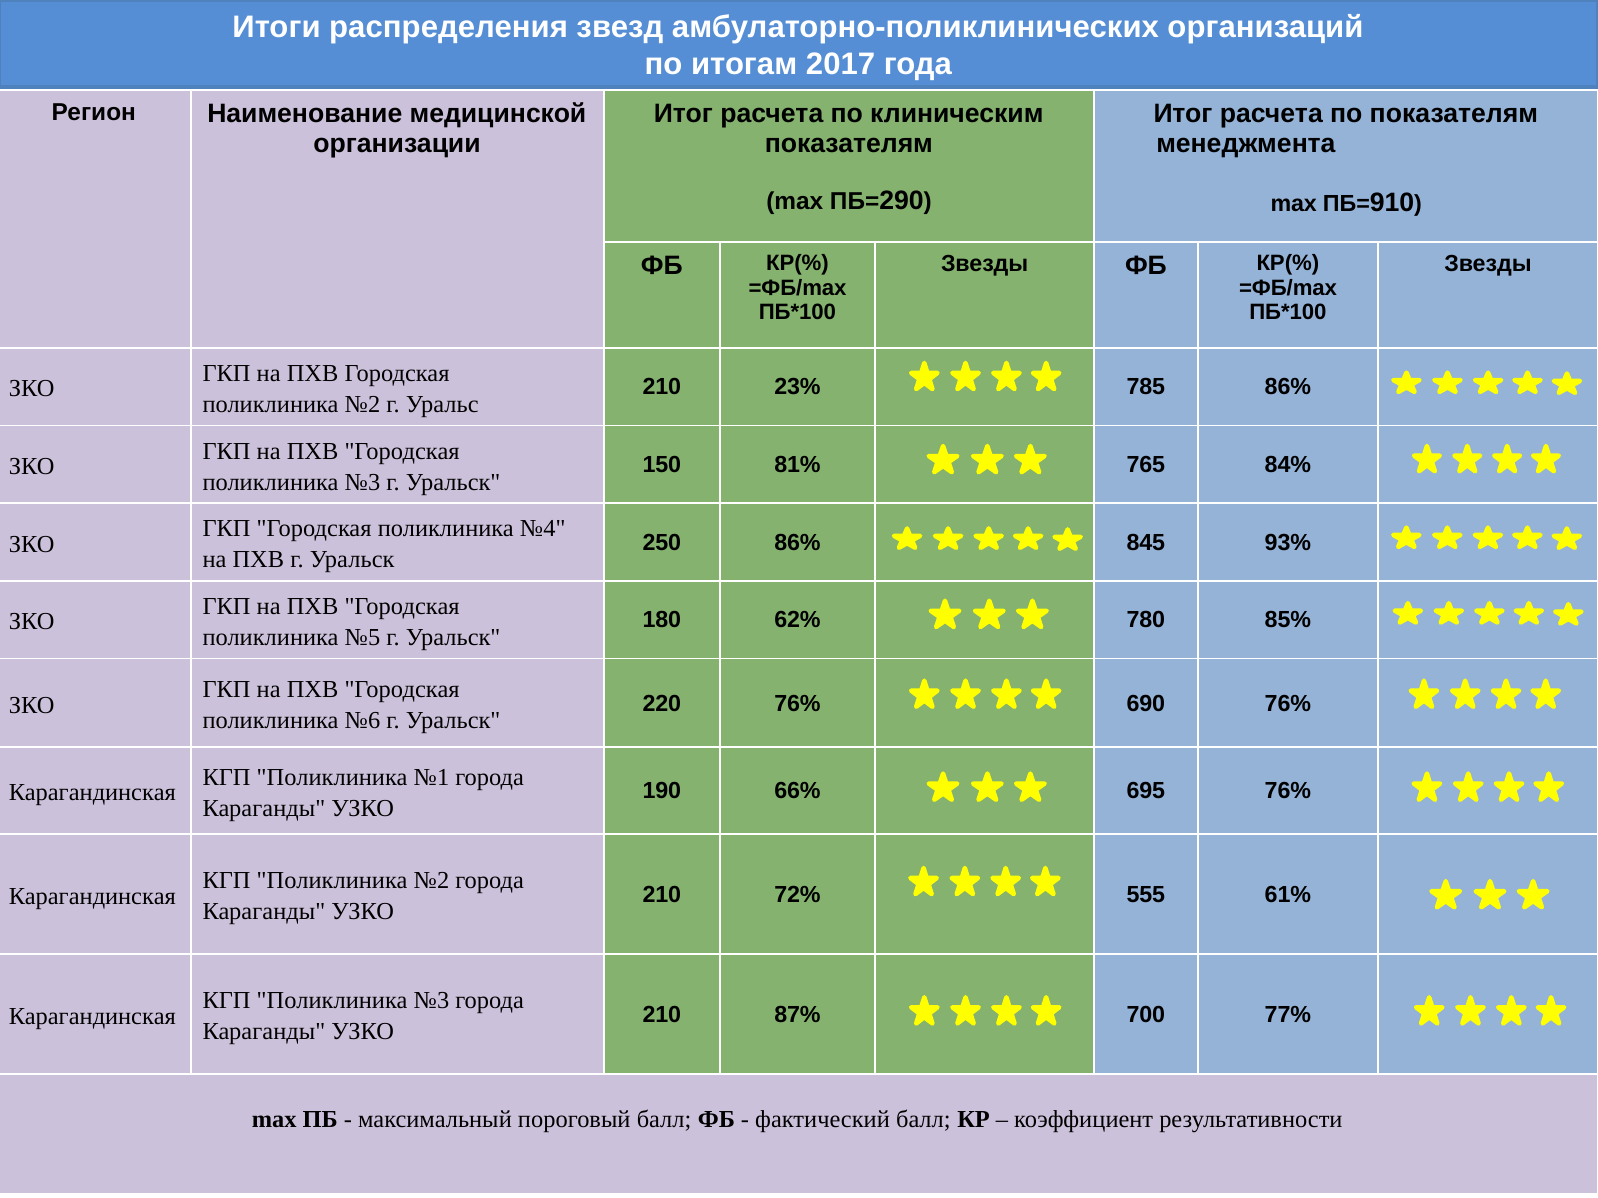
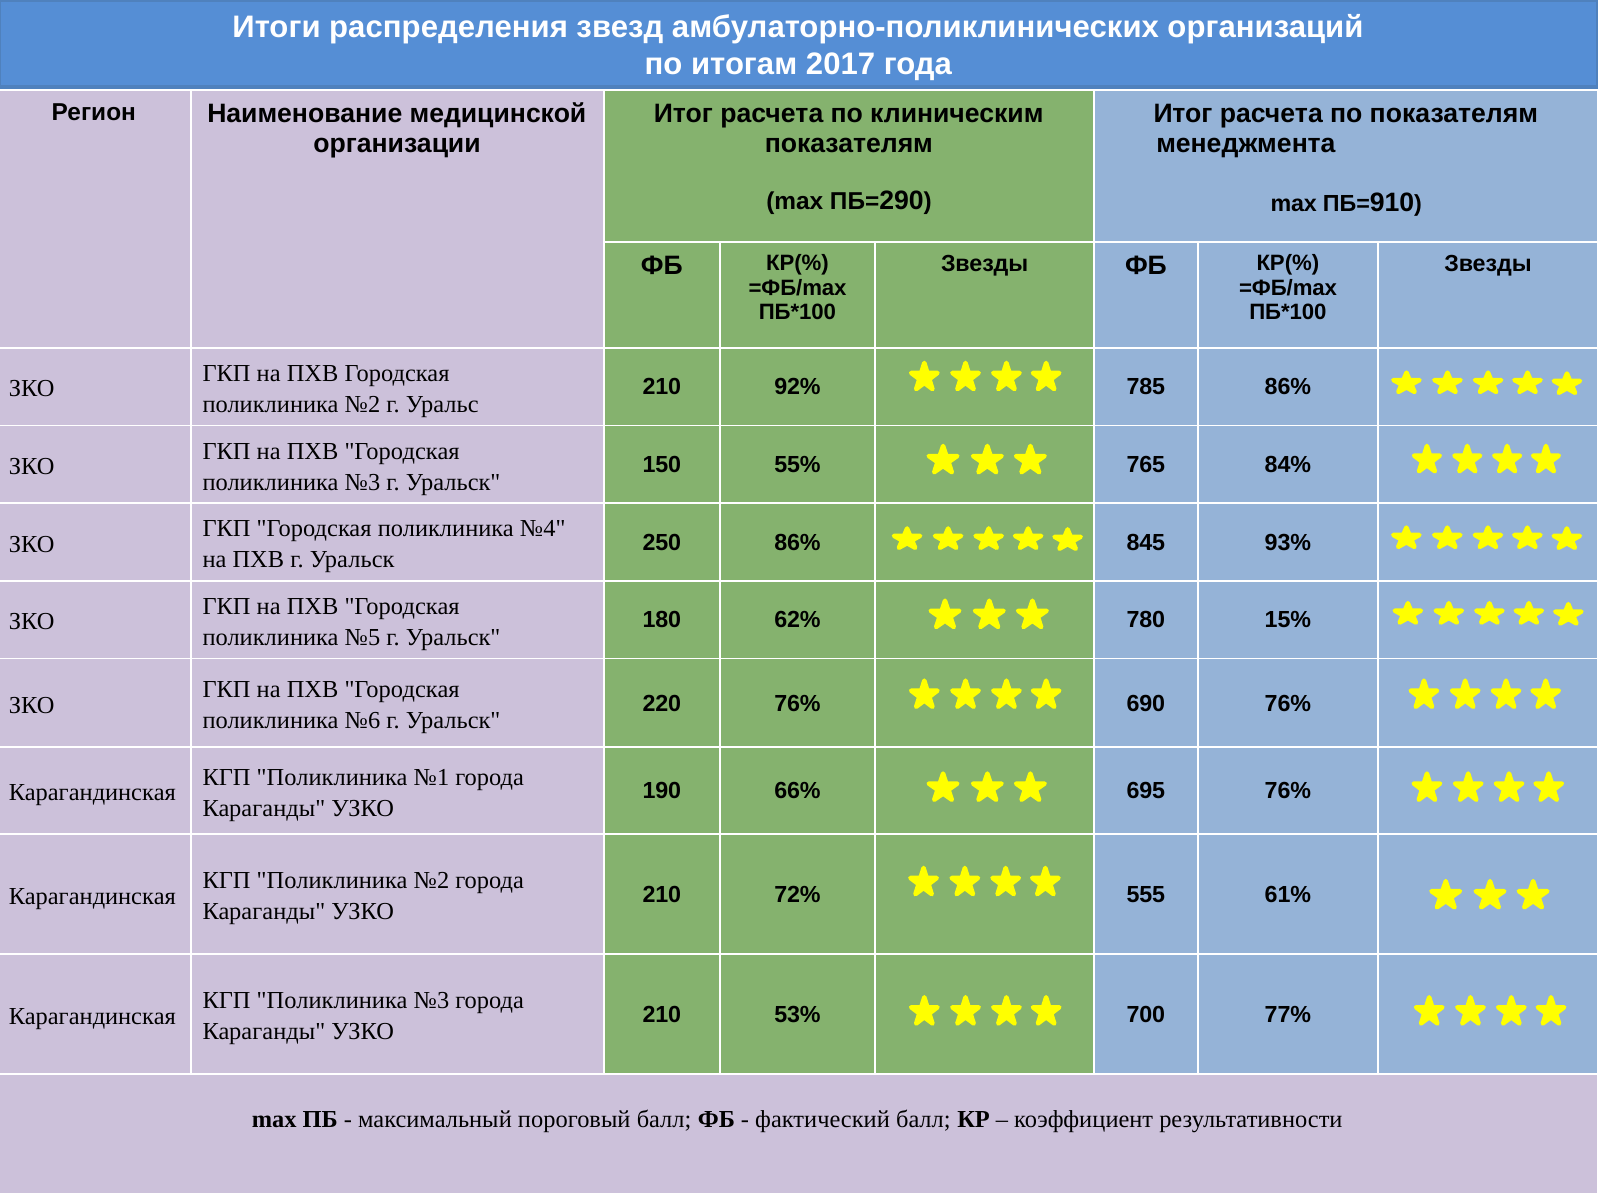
23%: 23% -> 92%
81%: 81% -> 55%
85%: 85% -> 15%
87%: 87% -> 53%
